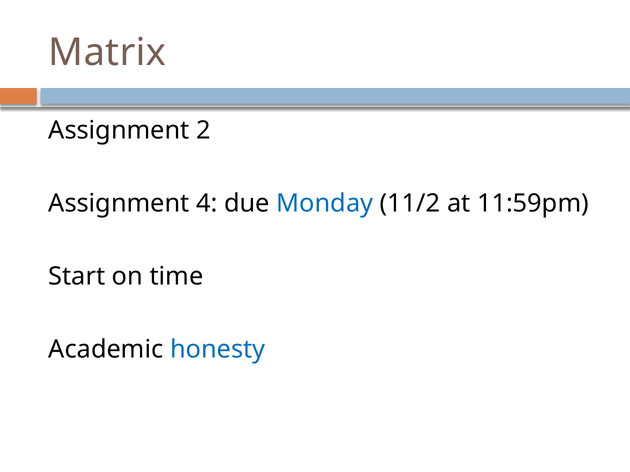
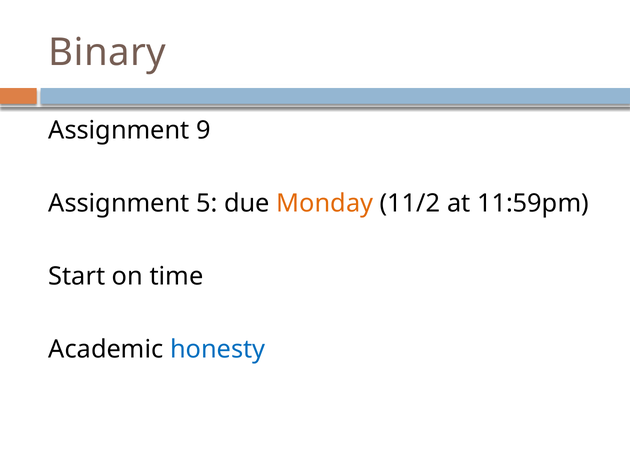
Matrix: Matrix -> Binary
2: 2 -> 9
4: 4 -> 5
Monday colour: blue -> orange
